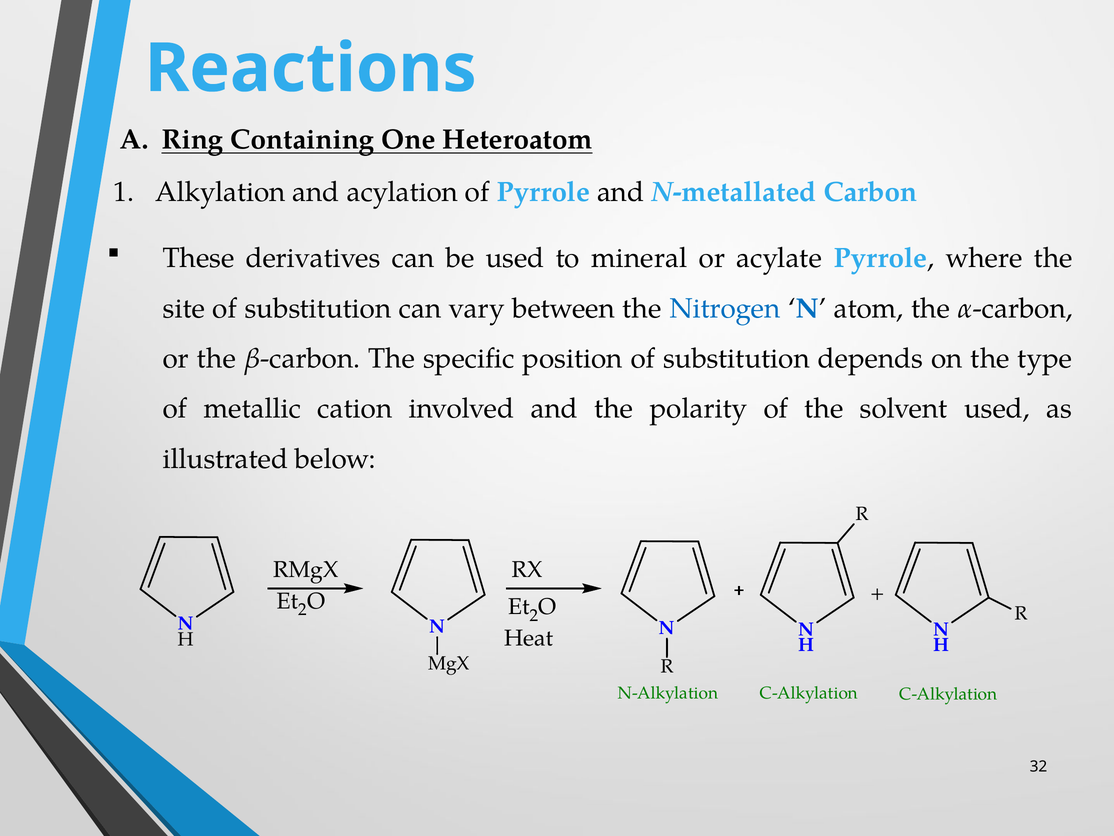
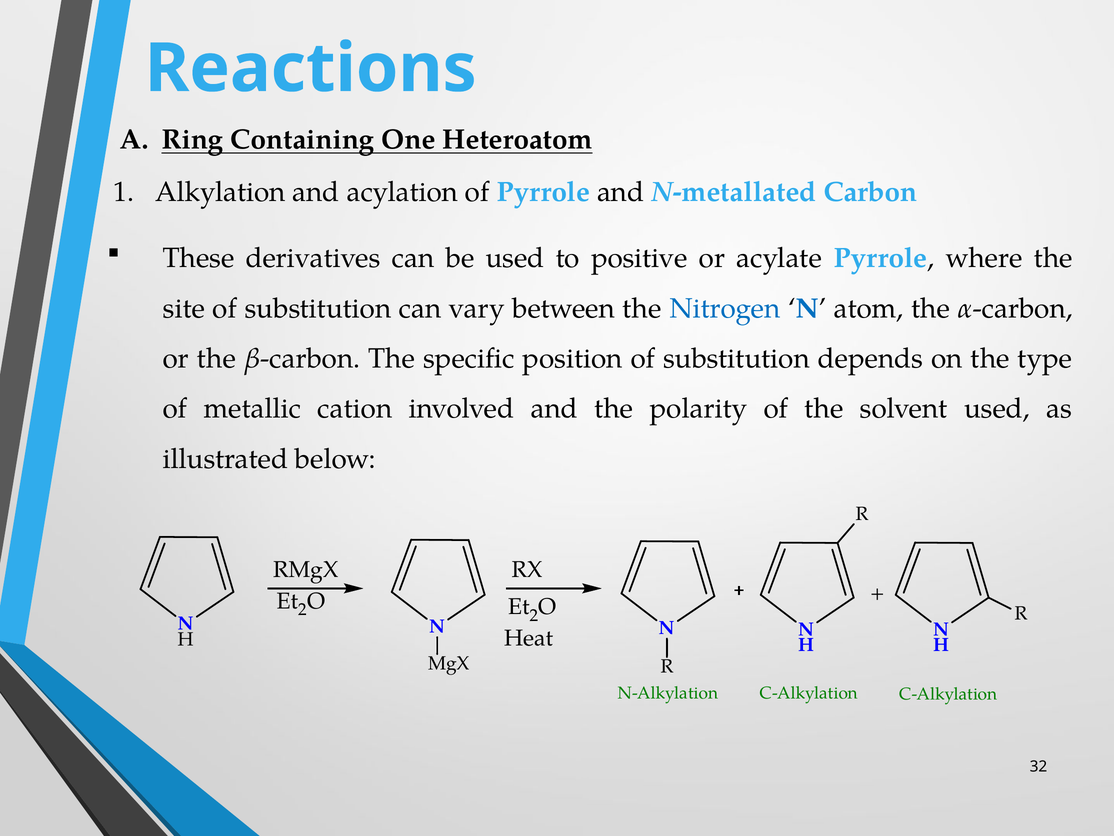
mineral: mineral -> positive
